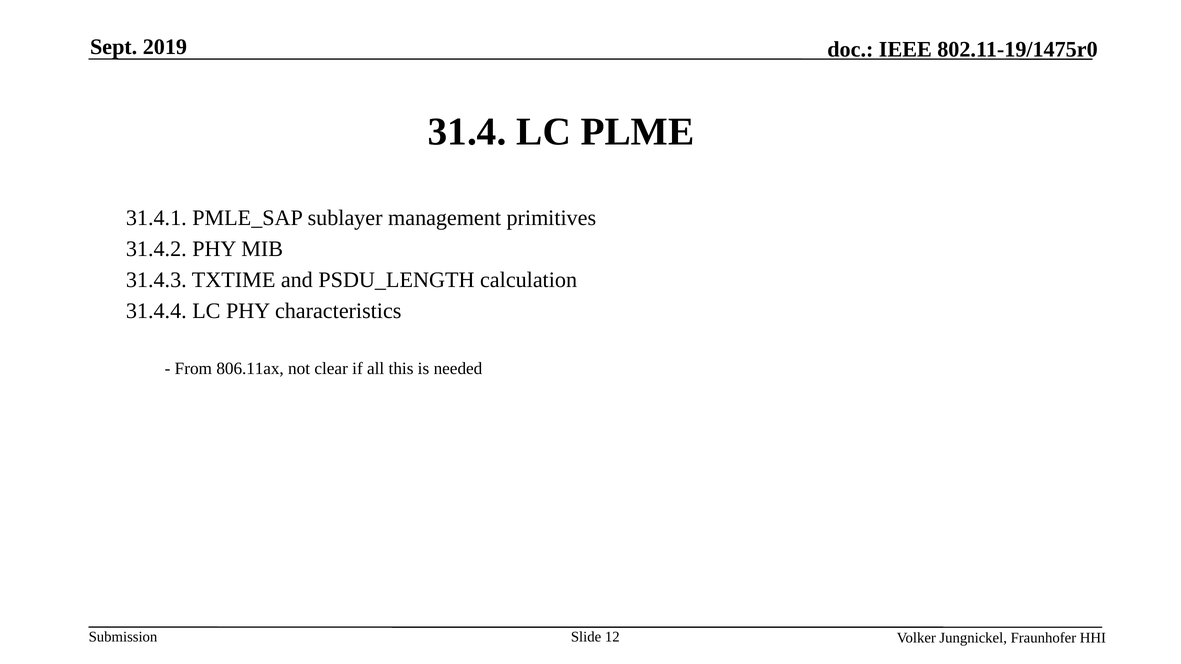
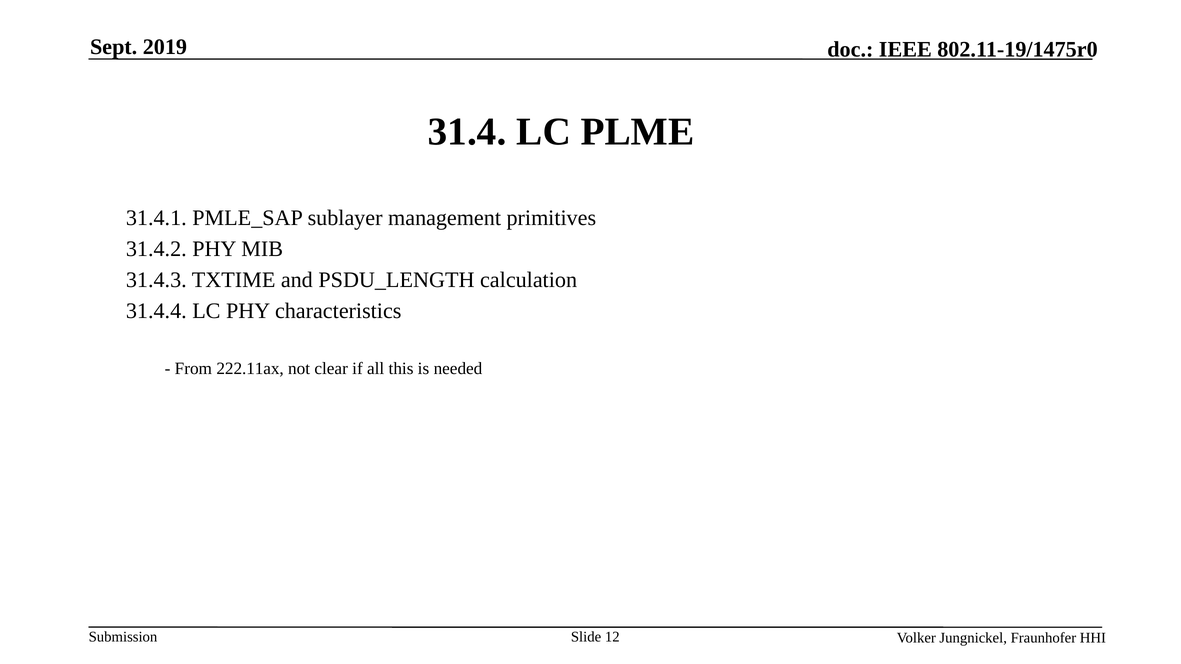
806.11ax: 806.11ax -> 222.11ax
